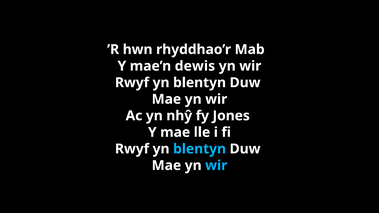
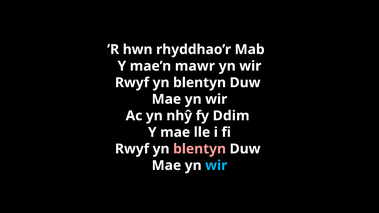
dewis: dewis -> mawr
Jones: Jones -> Ddim
blentyn at (200, 149) colour: light blue -> pink
